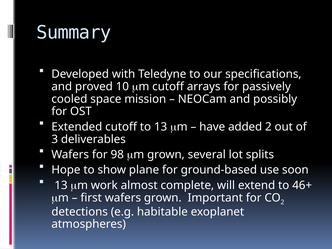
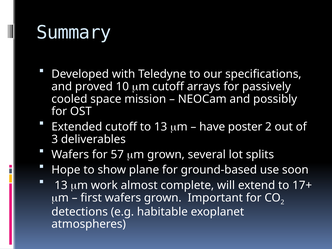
added: added -> poster
98: 98 -> 57
46+: 46+ -> 17+
